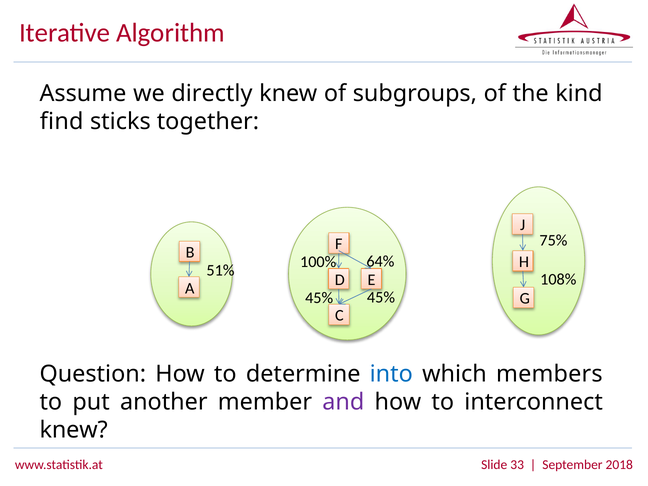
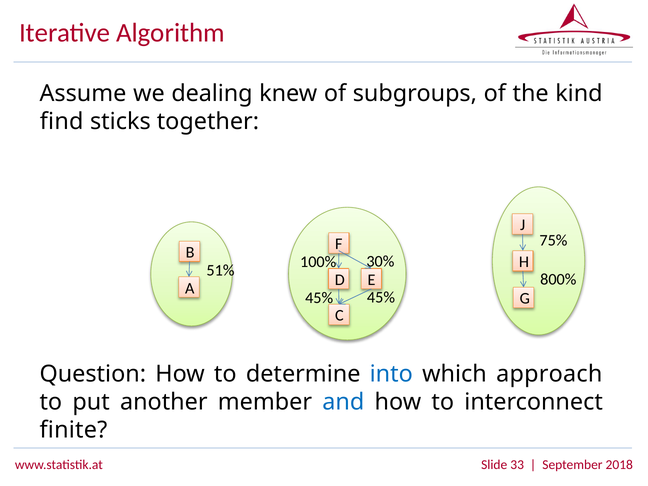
directly: directly -> dealing
64%: 64% -> 30%
108%: 108% -> 800%
members: members -> approach
and colour: purple -> blue
knew at (74, 430): knew -> finite
